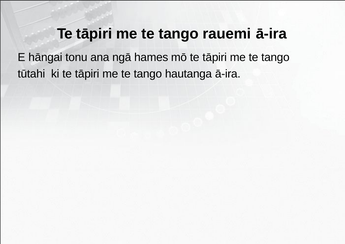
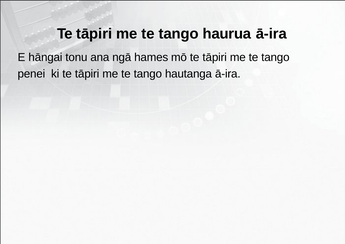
rauemi: rauemi -> haurua
tūtahi: tūtahi -> penei
